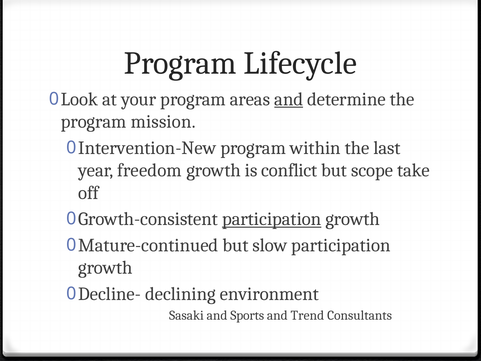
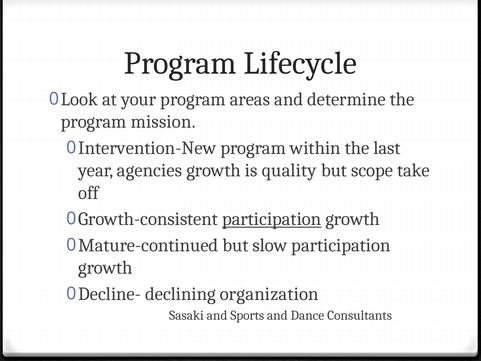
and at (289, 99) underline: present -> none
freedom: freedom -> agencies
conflict: conflict -> quality
environment: environment -> organization
Trend: Trend -> Dance
